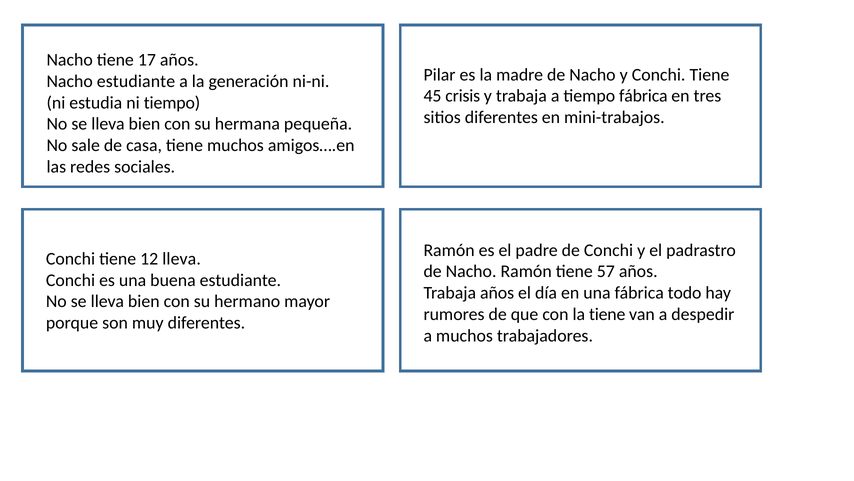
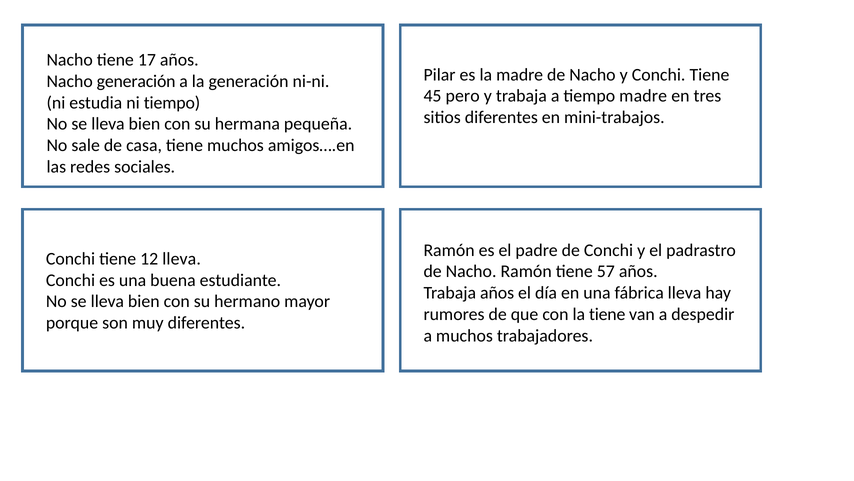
Nacho estudiante: estudiante -> generación
crisis: crisis -> pero
tiempo fábrica: fábrica -> madre
fábrica todo: todo -> lleva
